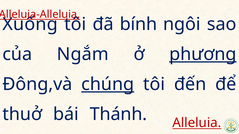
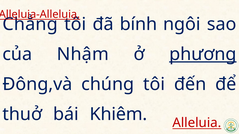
Xuống: Xuống -> Chẳng
Ngắm: Ngắm -> Nhậm
chúng underline: present -> none
Thánh: Thánh -> Khiêm
